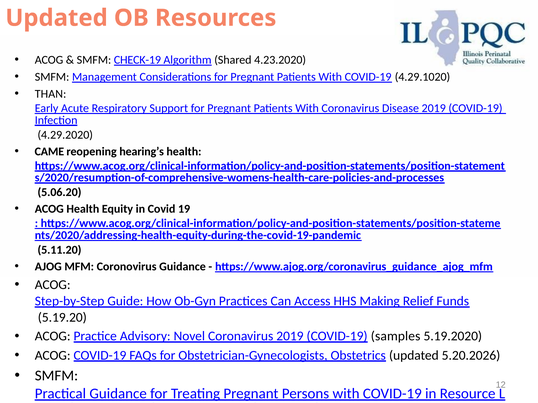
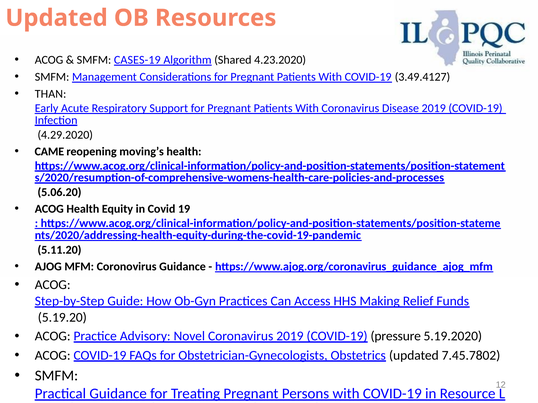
CHECK-19: CHECK-19 -> CASES-19
4.29.1020: 4.29.1020 -> 3.49.4127
hearing’s: hearing’s -> moving’s
samples: samples -> pressure
5.20.2026: 5.20.2026 -> 7.45.7802
